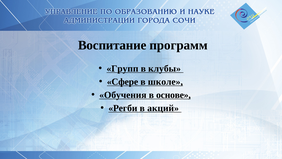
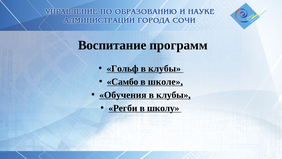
Групп: Групп -> Гольф
Сфере: Сфере -> Самбо
основе at (173, 95): основе -> клубы
акций: акций -> школу
